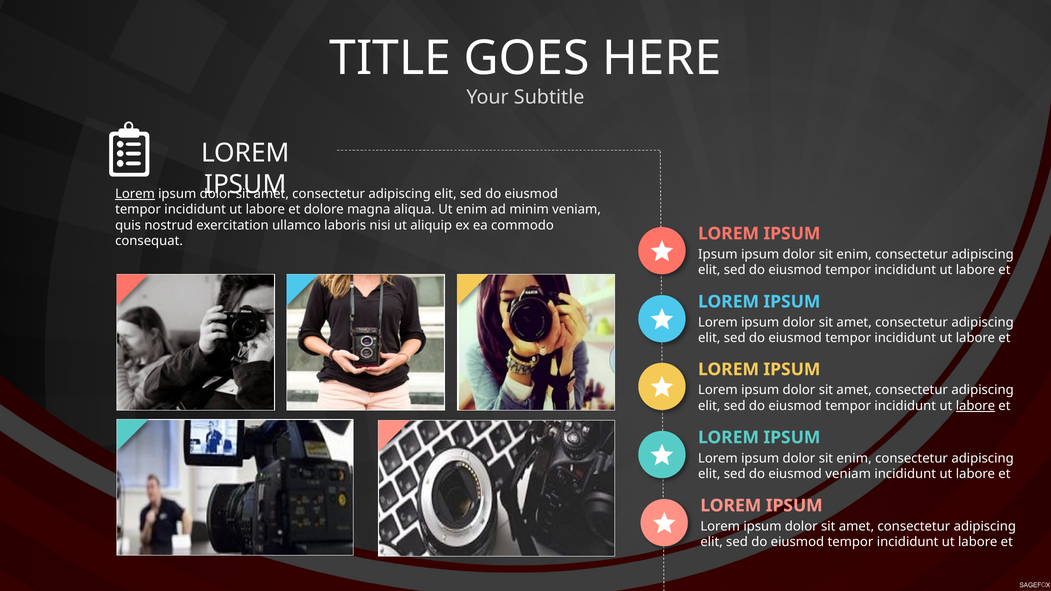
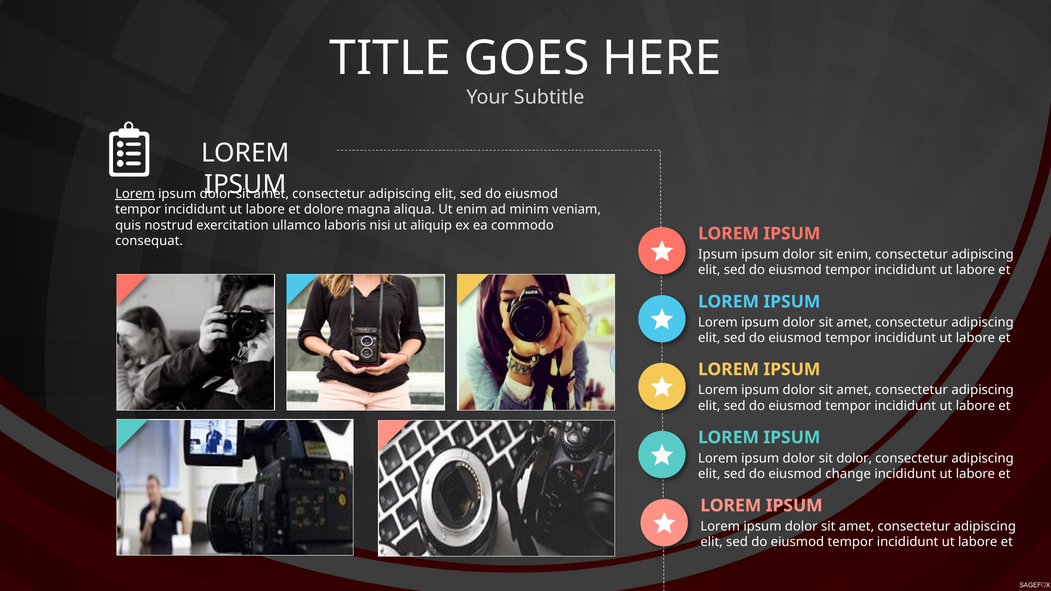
labore at (975, 406) underline: present -> none
enim at (854, 458): enim -> dolor
eiusmod veniam: veniam -> change
